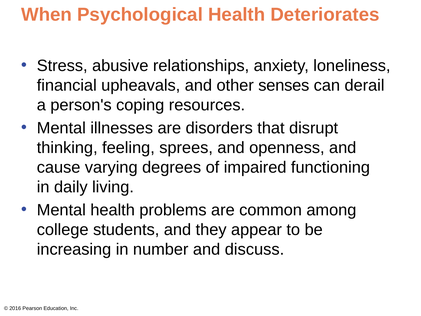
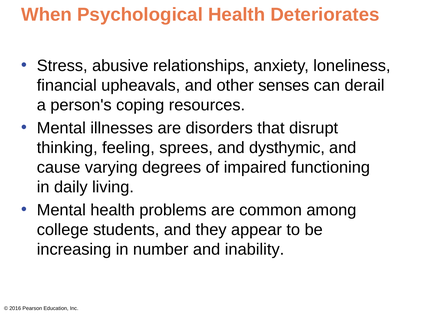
openness: openness -> dysthymic
discuss: discuss -> inability
